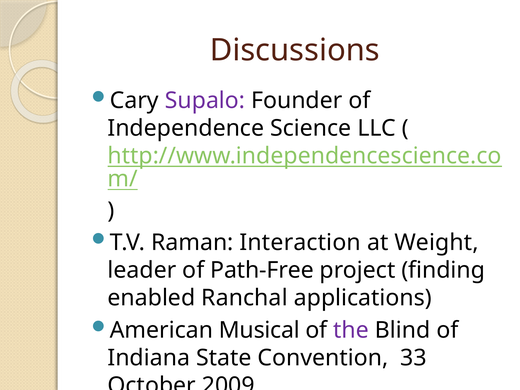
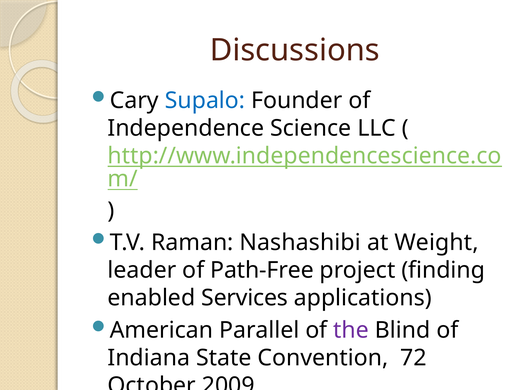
Supalo colour: purple -> blue
Interaction: Interaction -> Nashashibi
Ranchal: Ranchal -> Services
Musical: Musical -> Parallel
33: 33 -> 72
